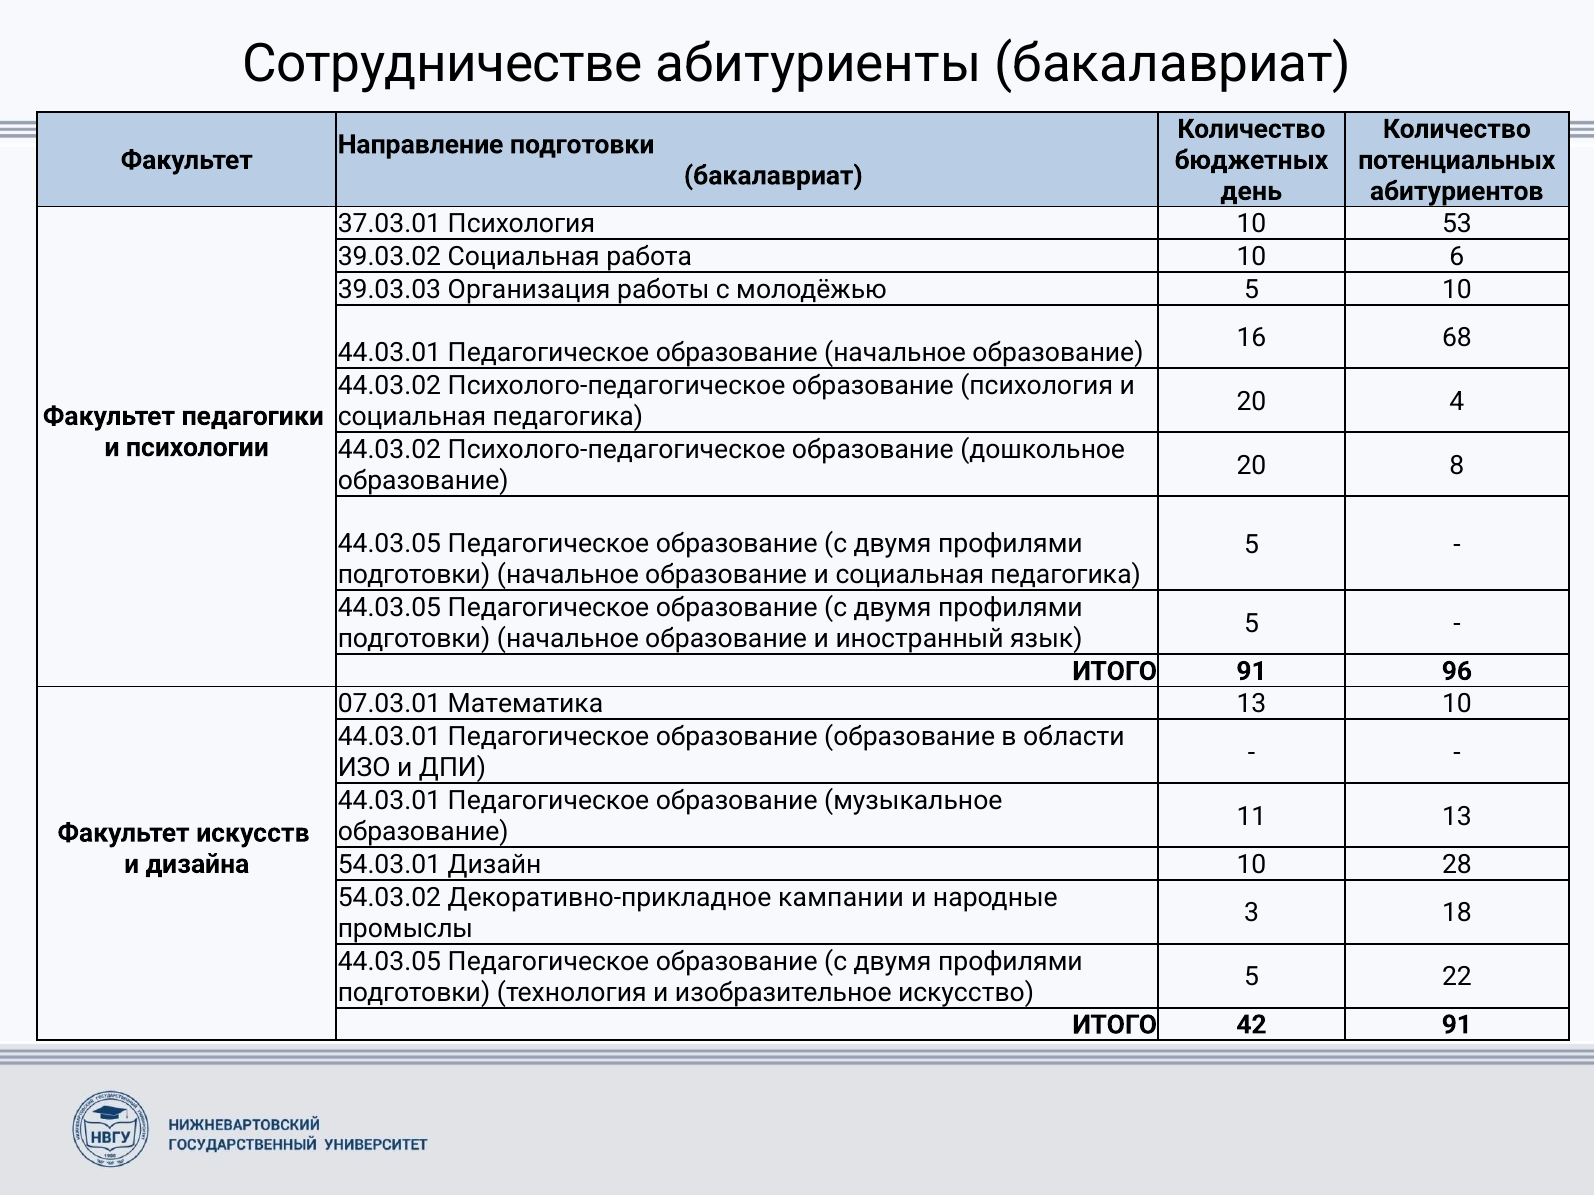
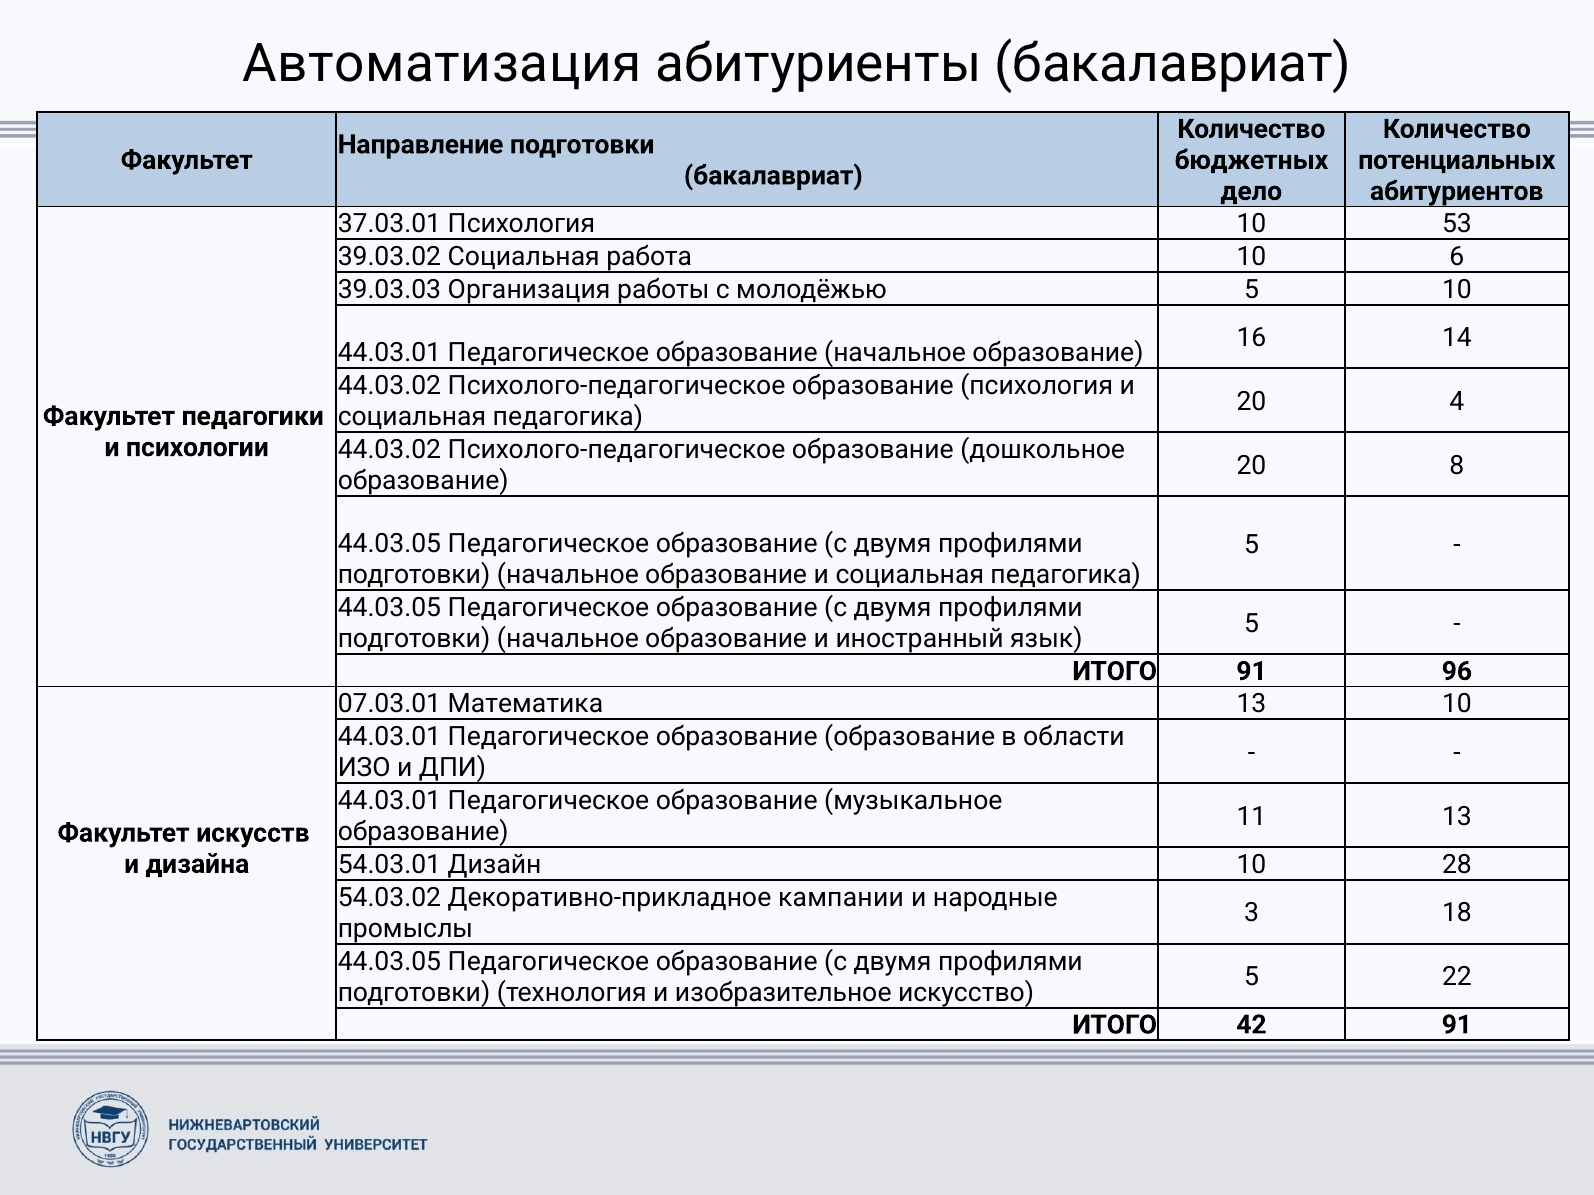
Сотрудничестве: Сотрудничестве -> Автоматизация
день: день -> дело
68: 68 -> 14
